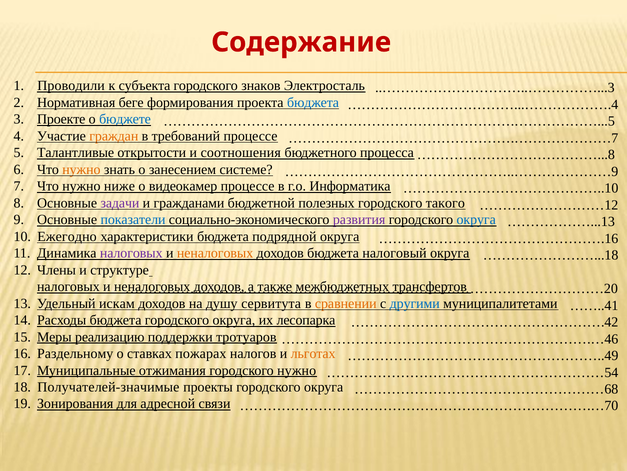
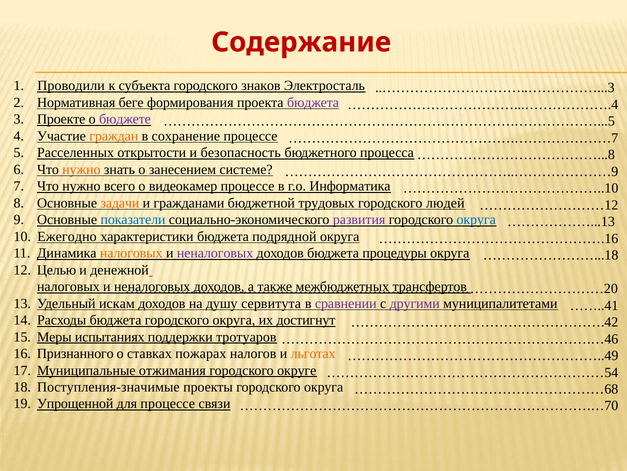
бюджета at (313, 102) colour: blue -> purple
бюджете colour: blue -> purple
требований: требований -> сохранение
Талантливые: Талантливые -> Расселенных
соотношения: соотношения -> безопасность
ниже: ниже -> всего
задачи colour: purple -> orange
полезных: полезных -> трудовых
такого: такого -> людей
налоговых at (131, 253) colour: purple -> orange
неналоговых at (215, 253) colour: orange -> purple
налоговый: налоговый -> процедуры
Члены: Члены -> Целью
структуре: структуре -> денежной
сравнении colour: orange -> purple
другими colour: blue -> purple
лесопарка: лесопарка -> достигнут
реализацию: реализацию -> испытаниях
Раздельному: Раздельному -> Признанного
городского нужно: нужно -> округе
Получателей-значимые: Получателей-значимые -> Поступления-значимые
Зонирования: Зонирования -> Упрощенной
для адресной: адресной -> процессе
